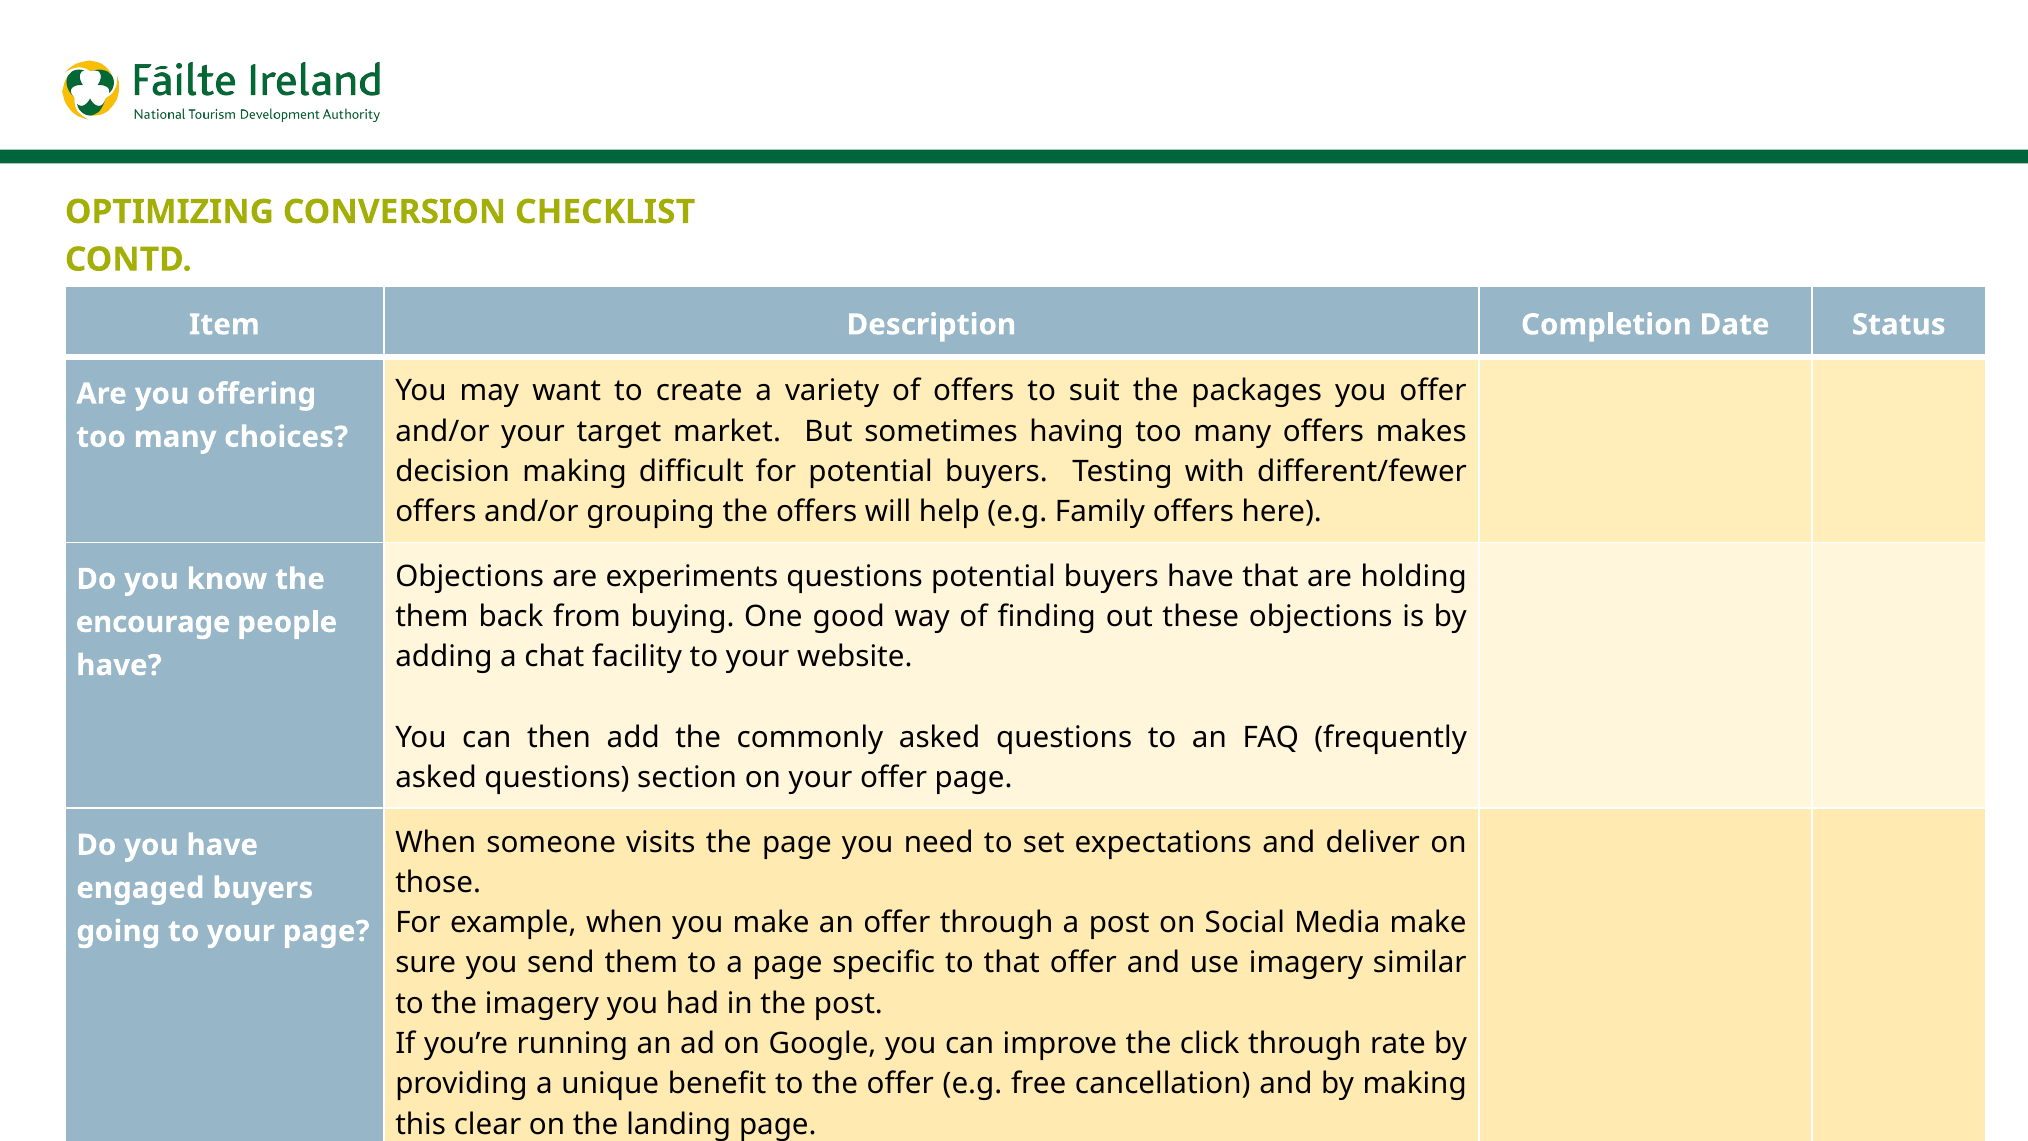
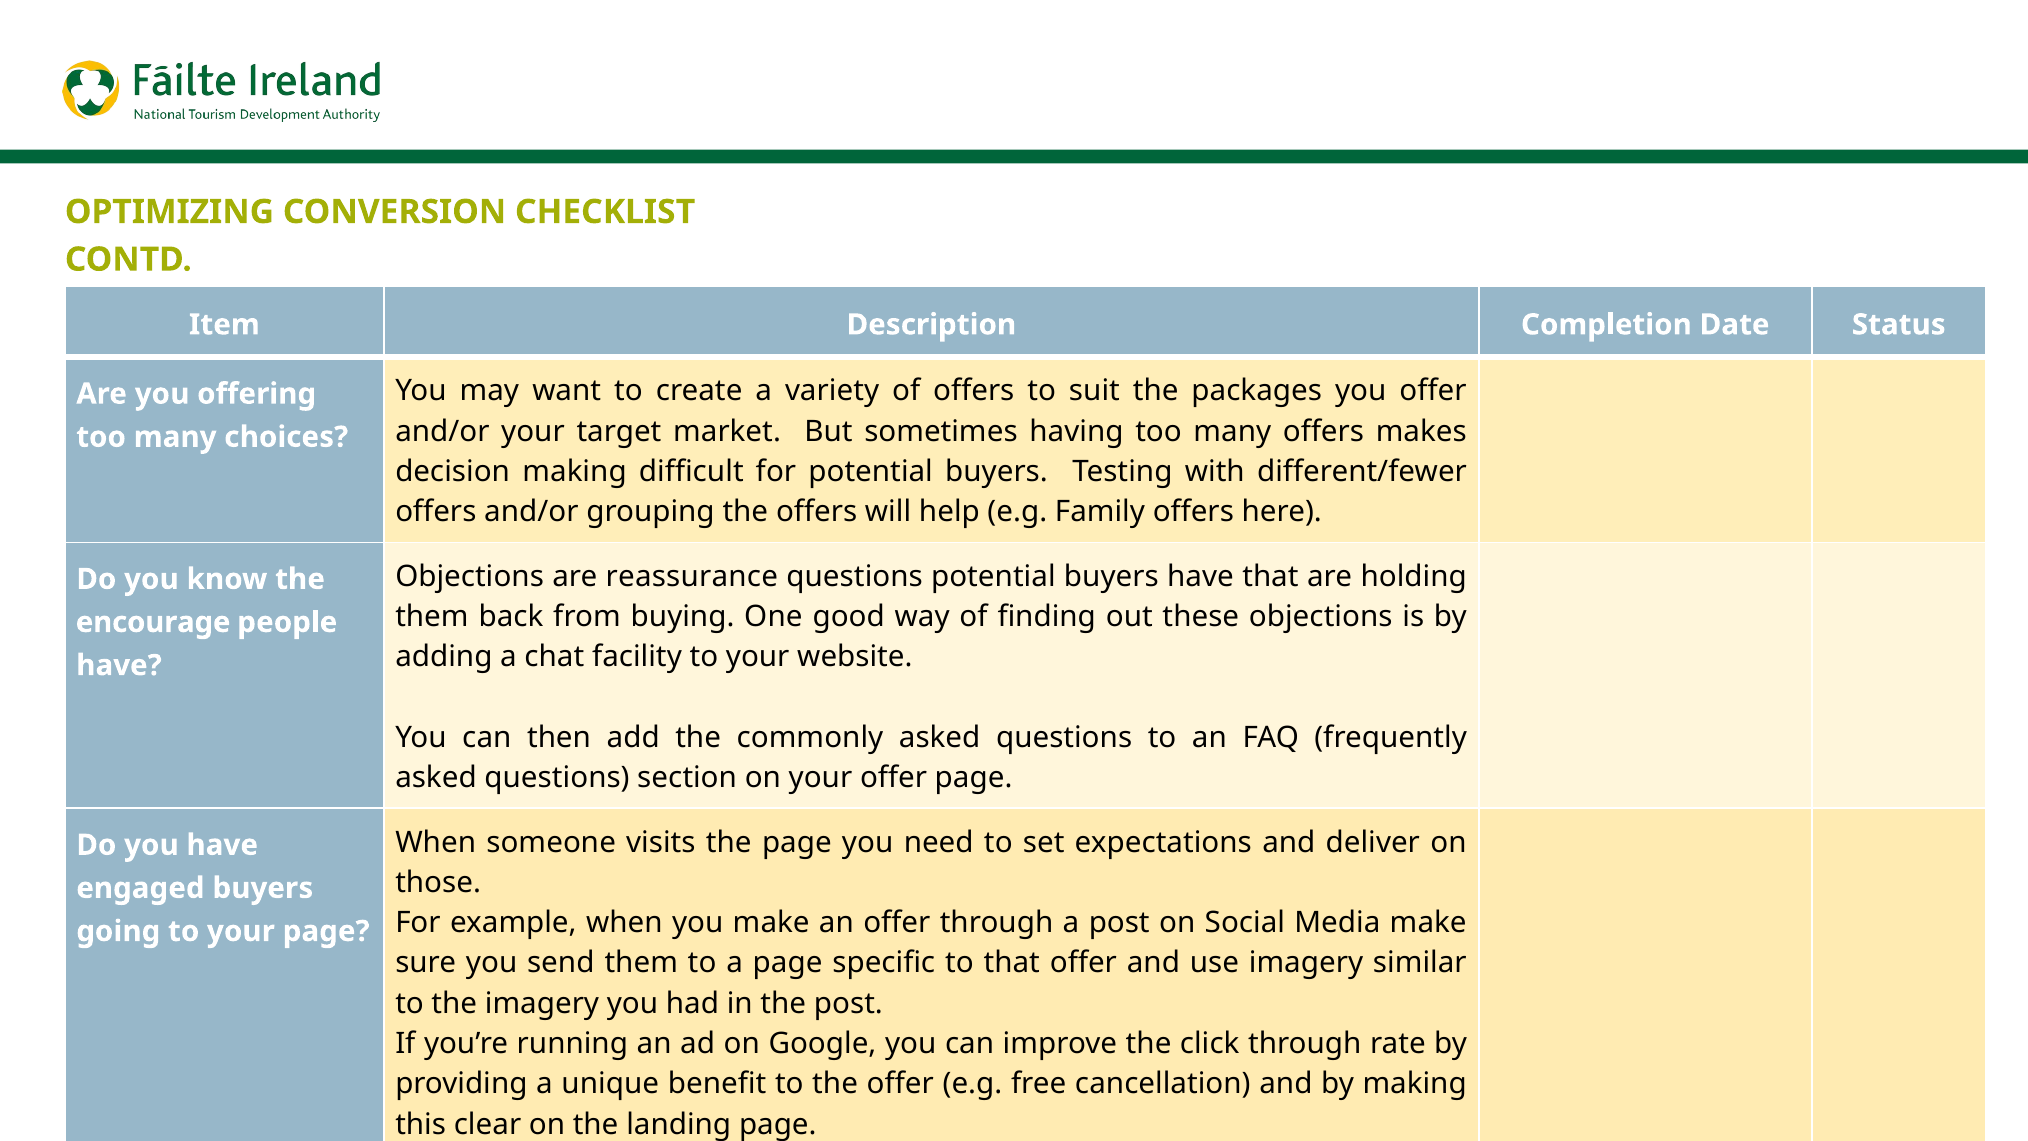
experiments: experiments -> reassurance
